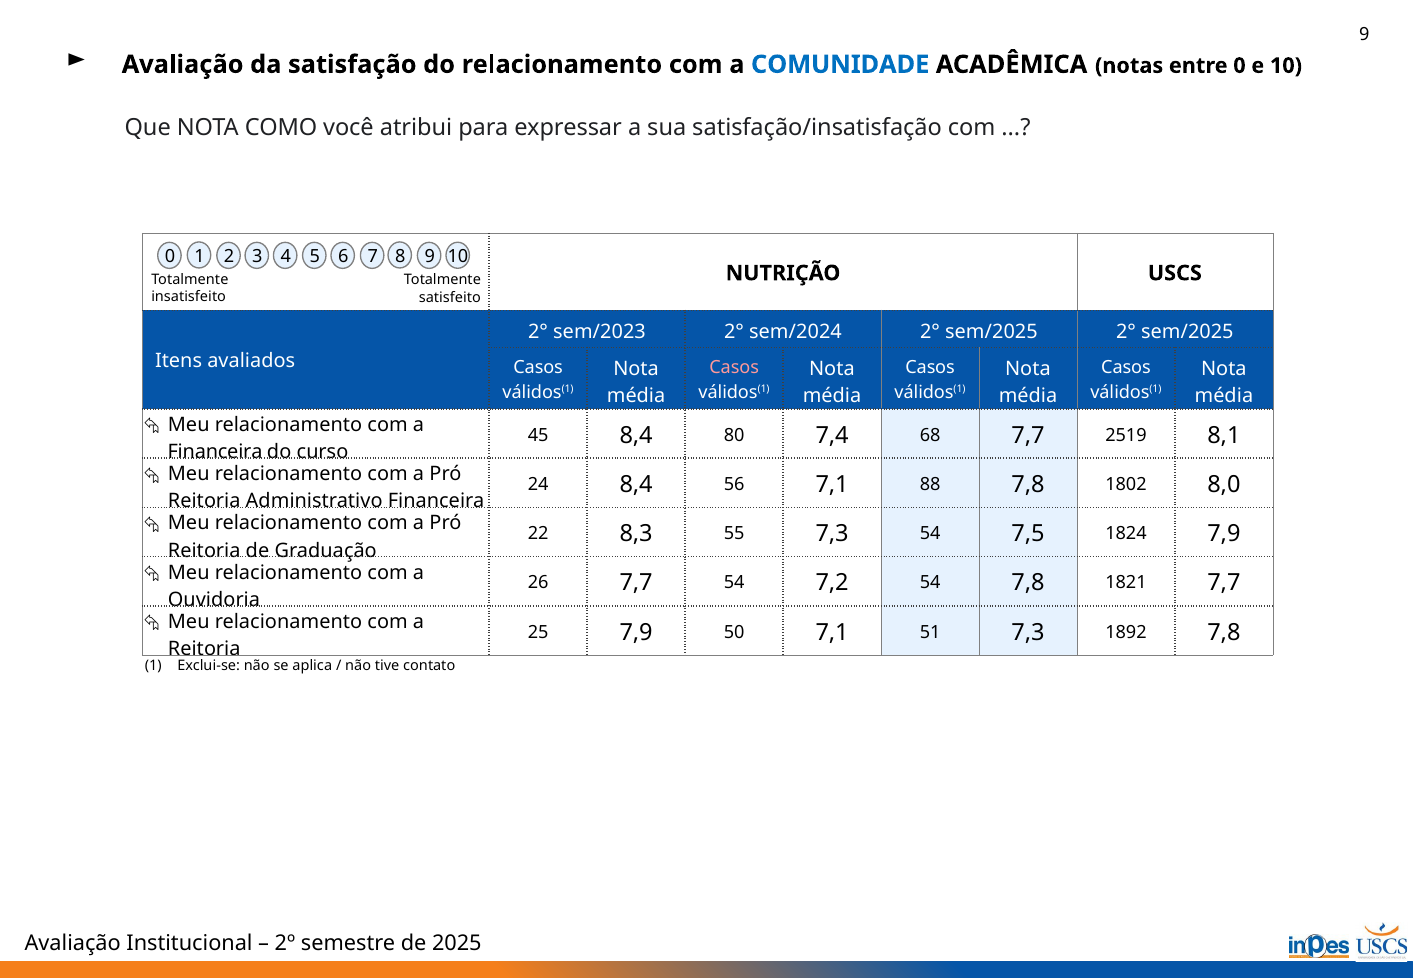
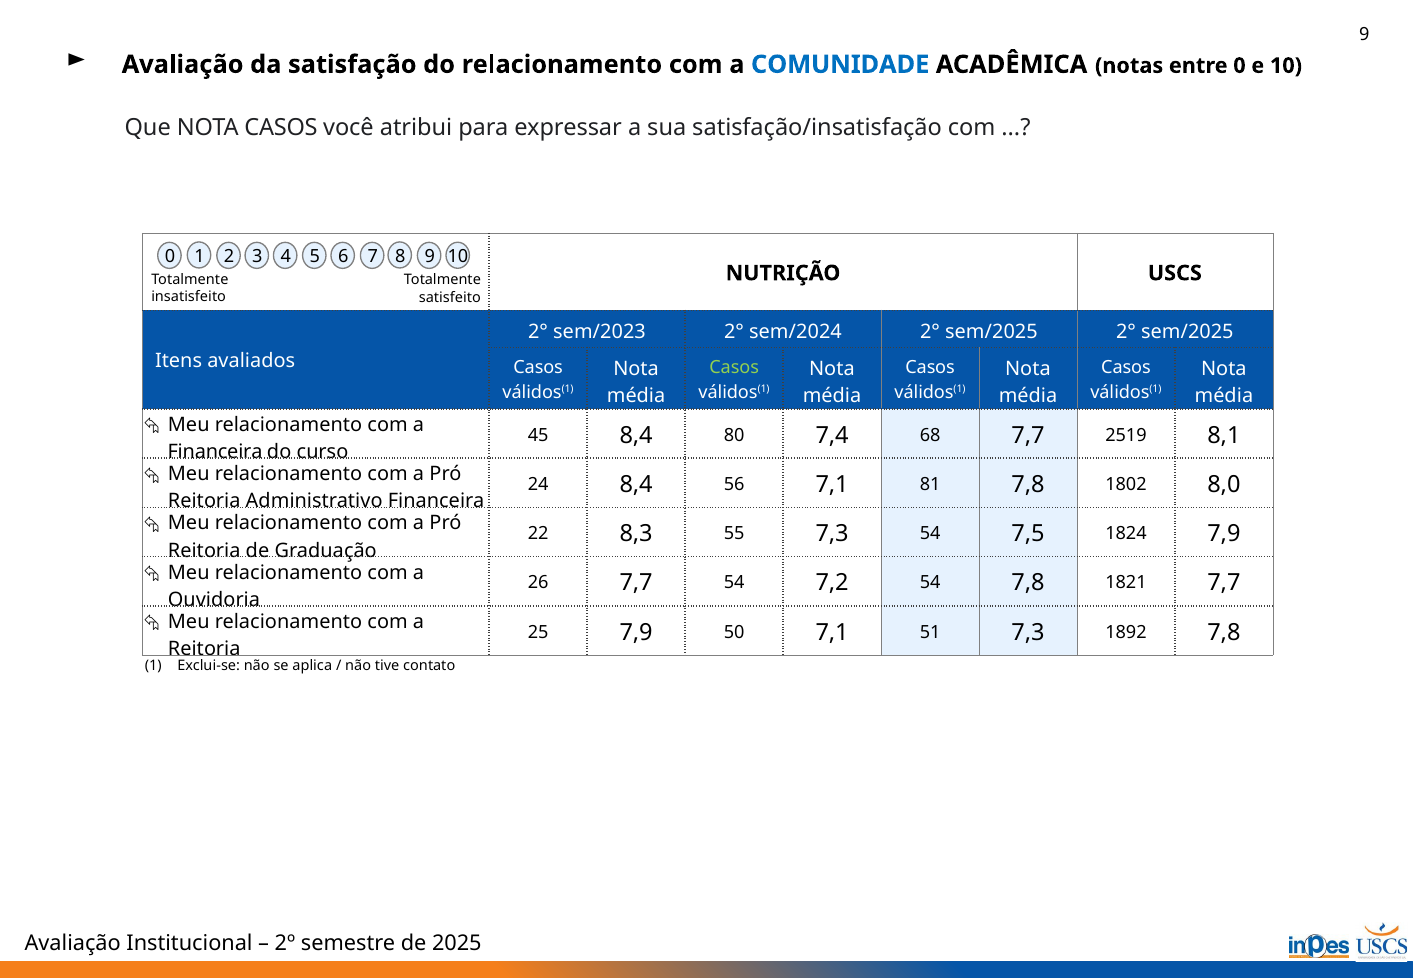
NOTA COMO: COMO -> CASOS
Casos at (734, 368) colour: pink -> light green
88: 88 -> 81
